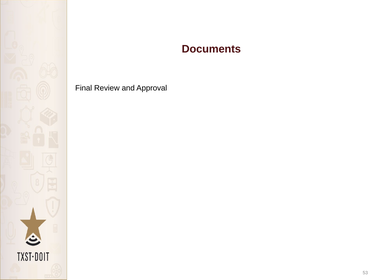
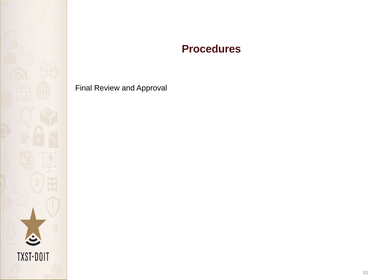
Documents: Documents -> Procedures
